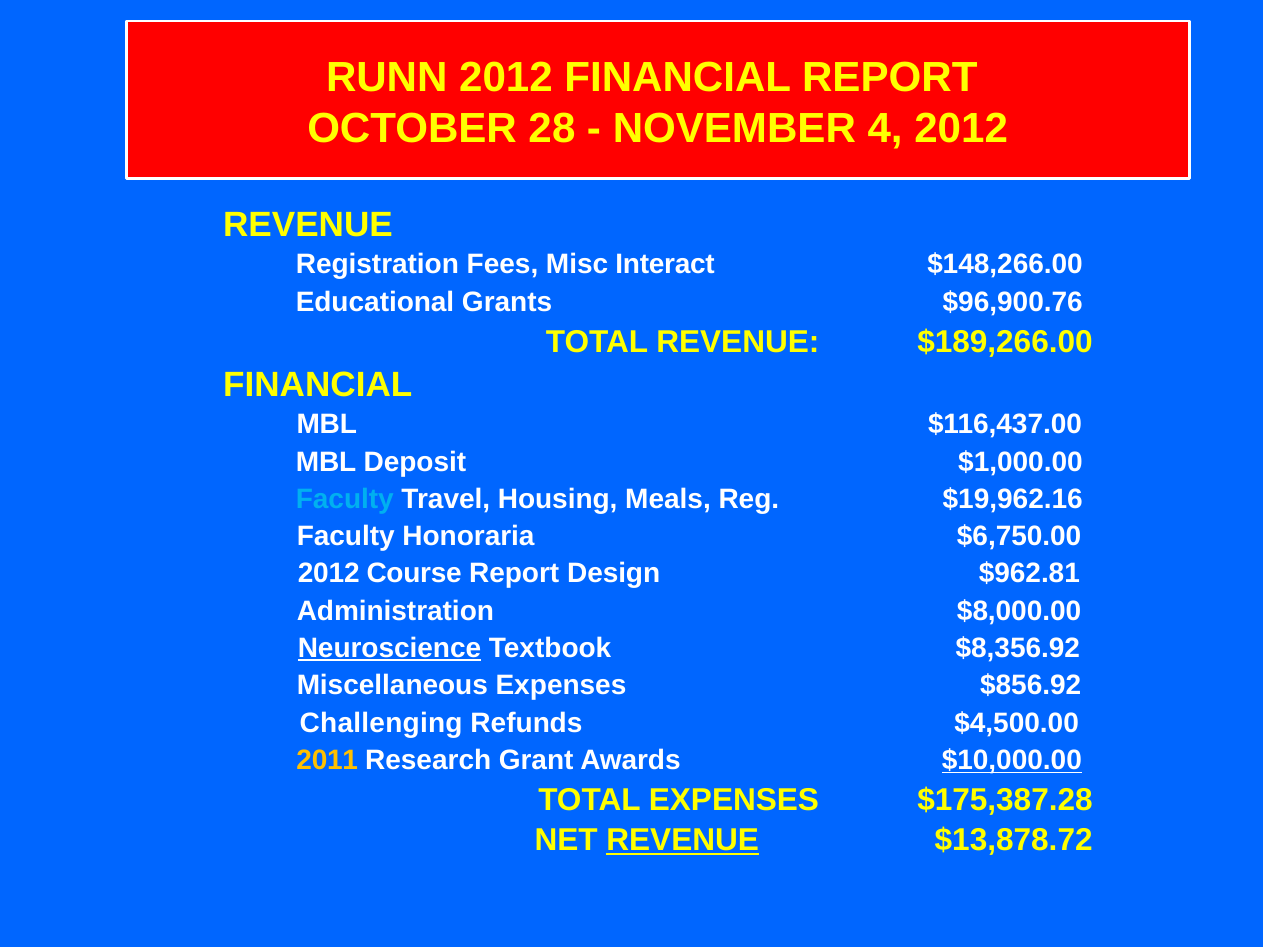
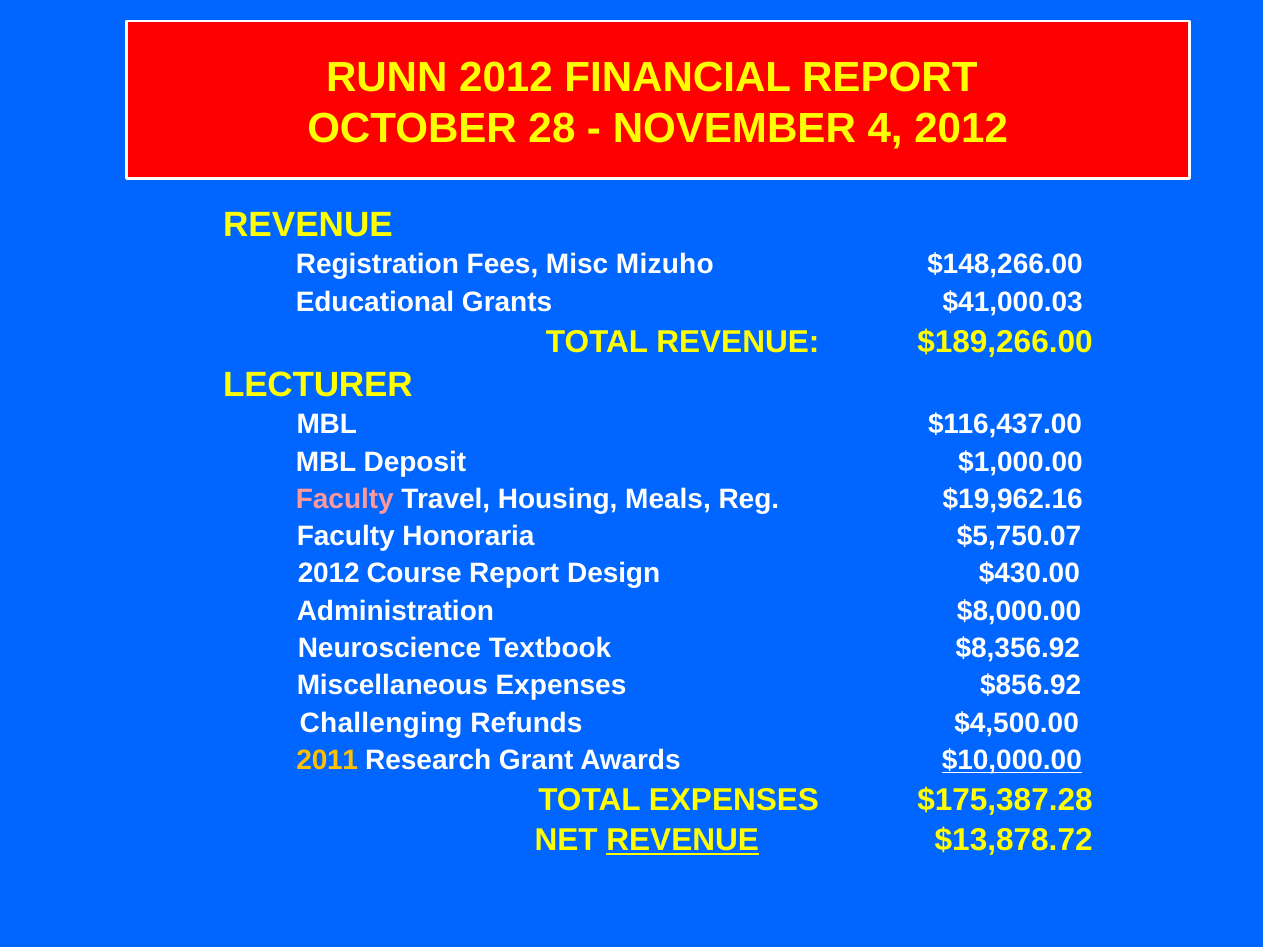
Interact: Interact -> Mizuho
$96,900.76: $96,900.76 -> $41,000.03
FINANCIAL at (318, 385): FINANCIAL -> LECTURER
Faculty at (345, 499) colour: light blue -> pink
$6,750.00: $6,750.00 -> $5,750.07
$962.81: $962.81 -> $430.00
Neuroscience underline: present -> none
